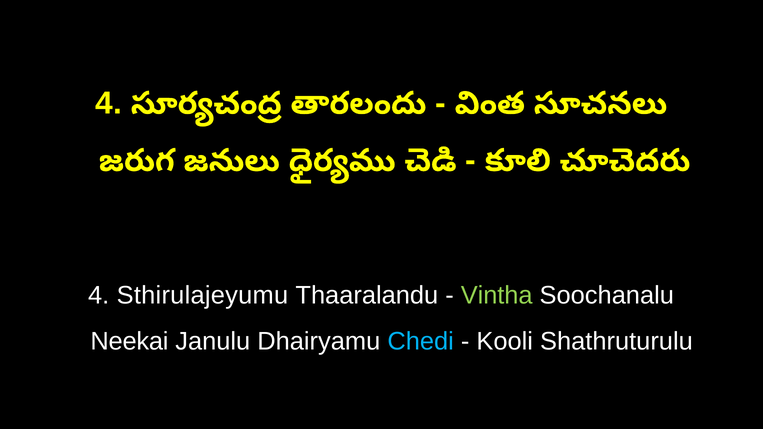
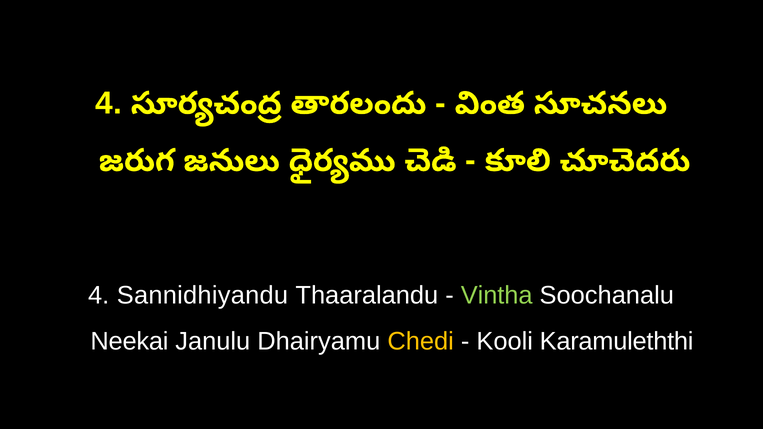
Sthirulajeyumu: Sthirulajeyumu -> Sannidhiyandu
Chedi colour: light blue -> yellow
Shathruturulu: Shathruturulu -> Karamuleththi
